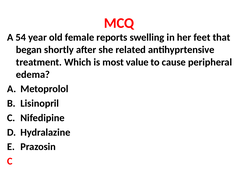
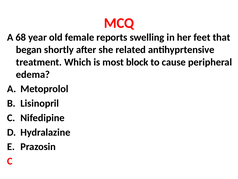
54: 54 -> 68
value: value -> block
